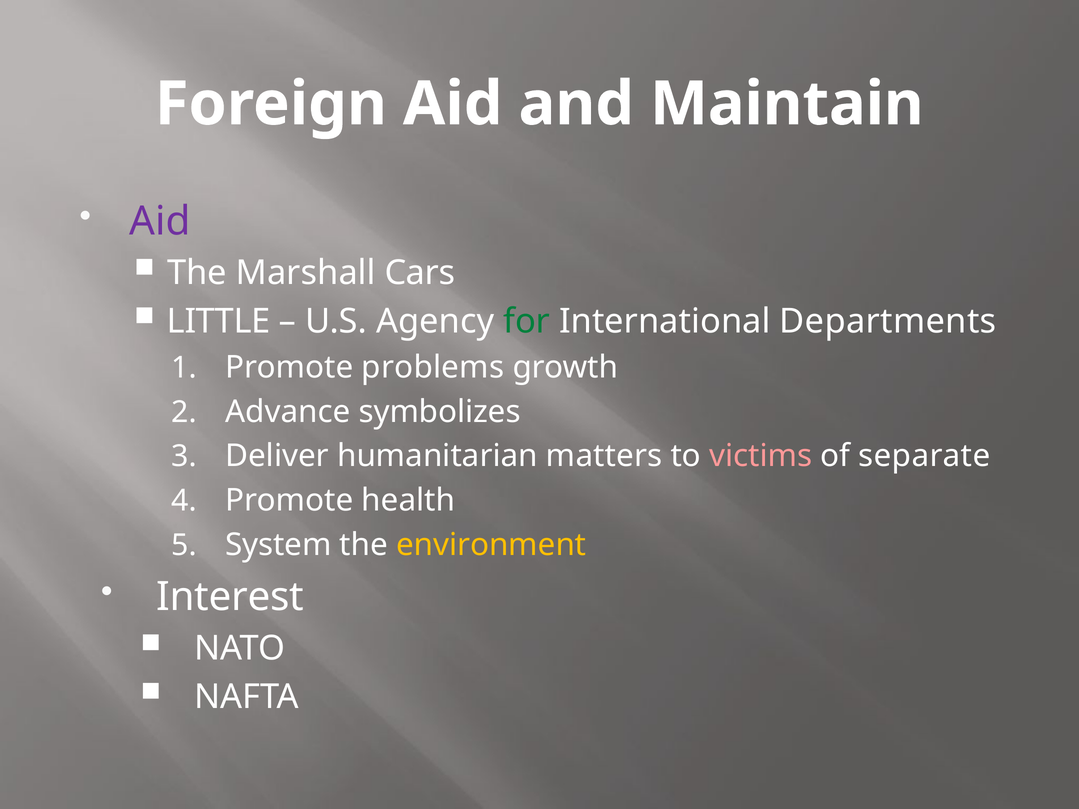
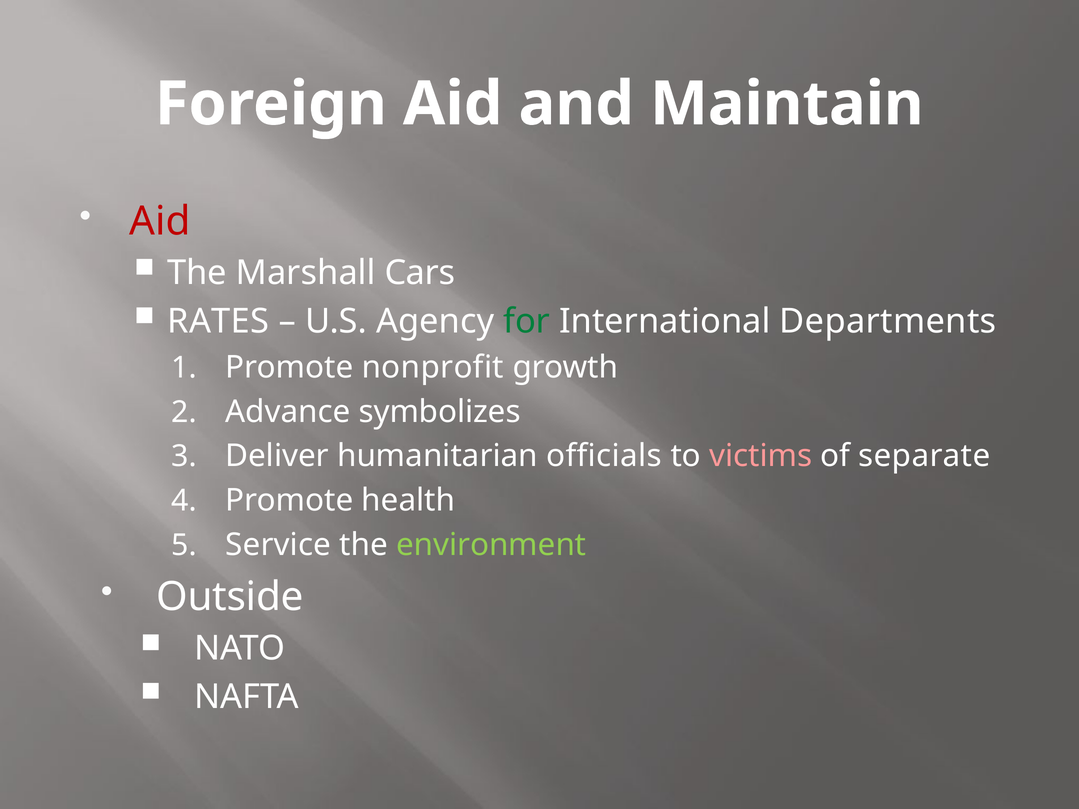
Aid at (160, 221) colour: purple -> red
LITTLE: LITTLE -> RATES
problems: problems -> nonprofit
matters: matters -> officials
System: System -> Service
environment colour: yellow -> light green
Interest: Interest -> Outside
